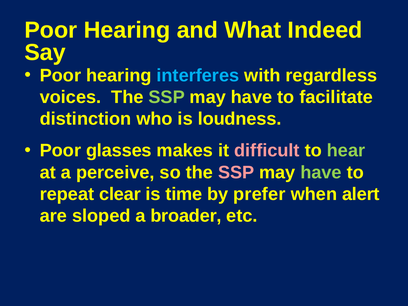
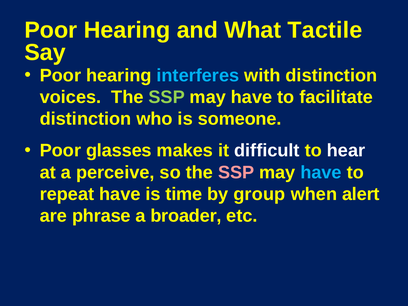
Indeed: Indeed -> Tactile
with regardless: regardless -> distinction
loudness: loudness -> someone
difficult colour: pink -> white
hear colour: light green -> white
have at (321, 172) colour: light green -> light blue
repeat clear: clear -> have
prefer: prefer -> group
sloped: sloped -> phrase
